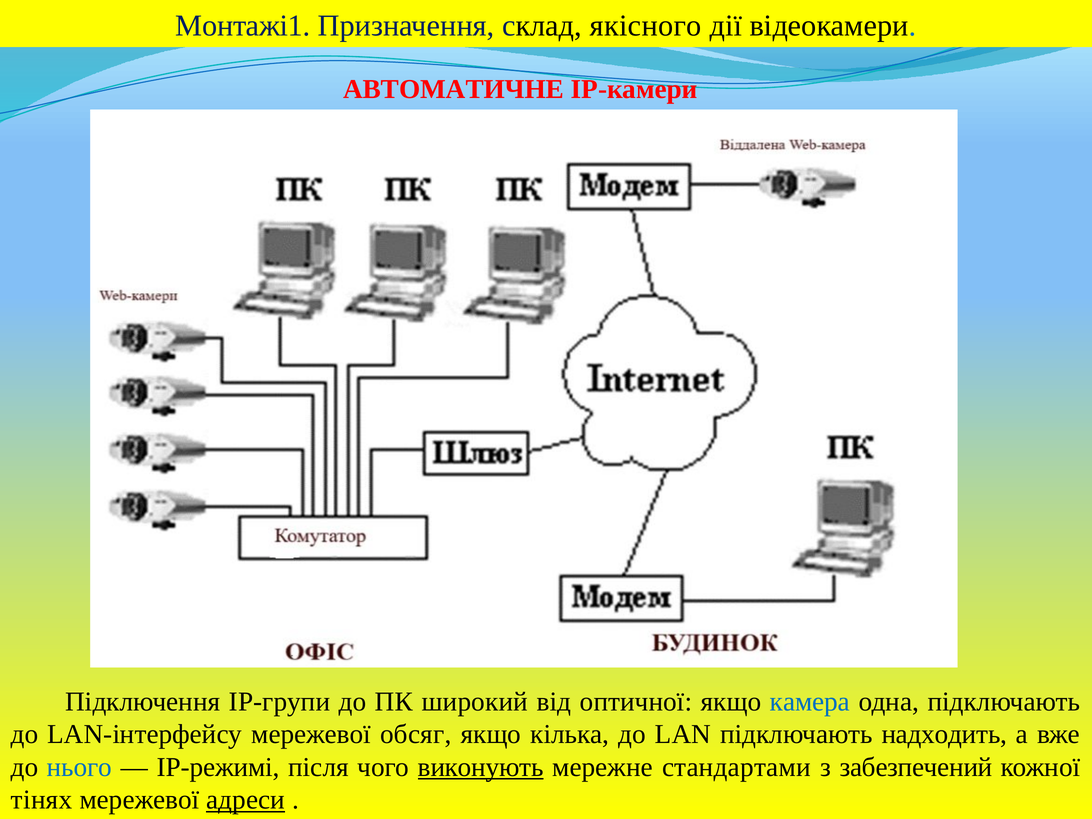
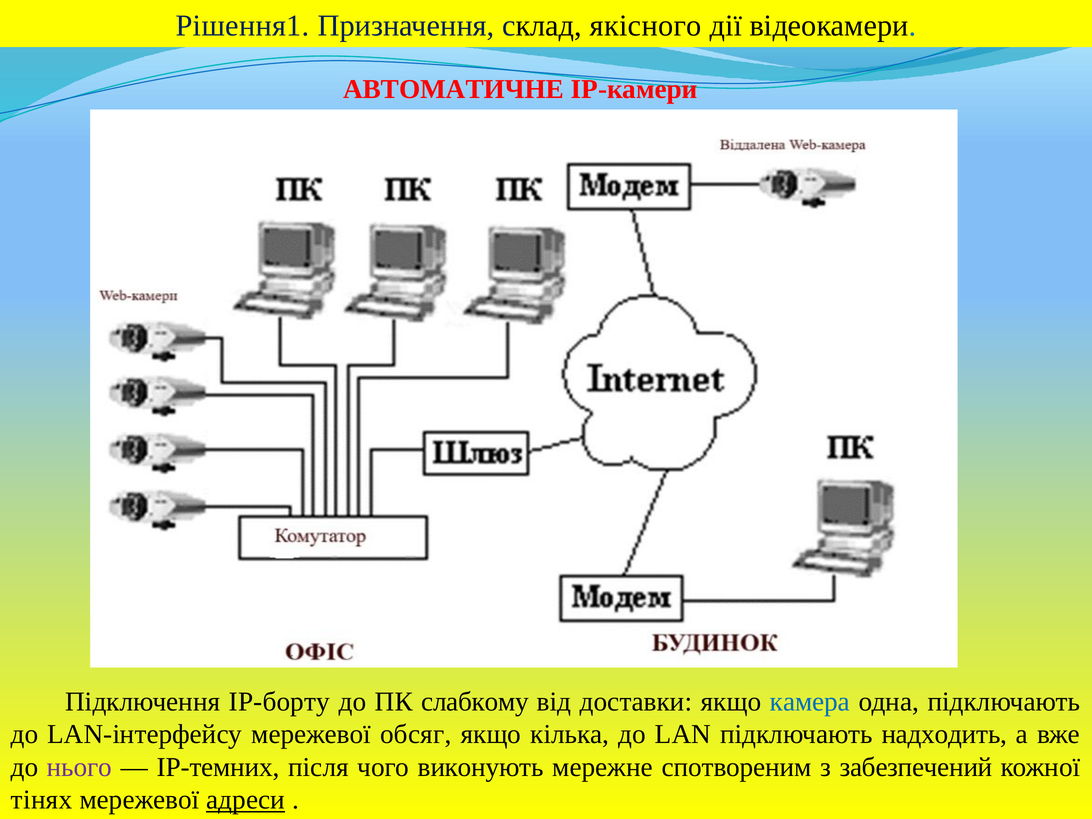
Монтажі1: Монтажі1 -> Рішення1
IP-групи: IP-групи -> IP-борту
широкий: широкий -> слабкому
оптичної: оптичної -> доставки
нього colour: blue -> purple
IP-режимі: IP-режимі -> IP-темних
виконують underline: present -> none
стандартами: стандартами -> спотвореним
